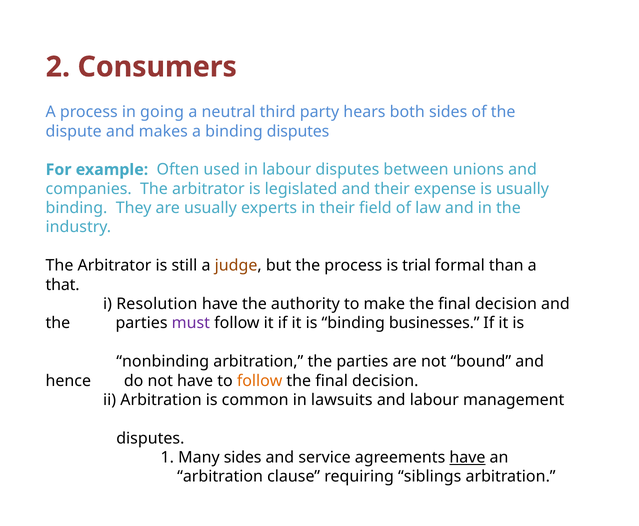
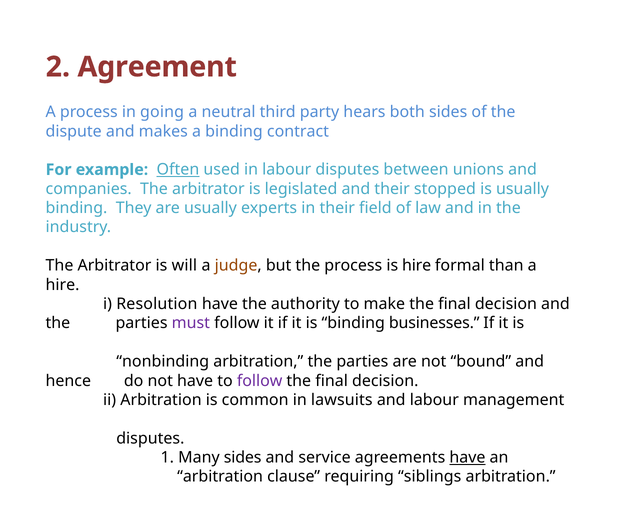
Consumers: Consumers -> Agreement
binding disputes: disputes -> contract
Often underline: none -> present
expense: expense -> stopped
still: still -> will
is trial: trial -> hire
that at (63, 285): that -> hire
follow at (260, 380) colour: orange -> purple
